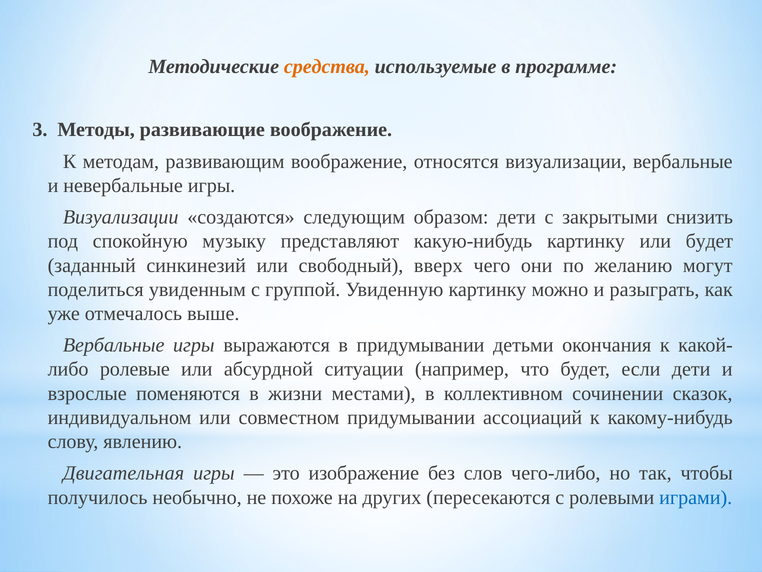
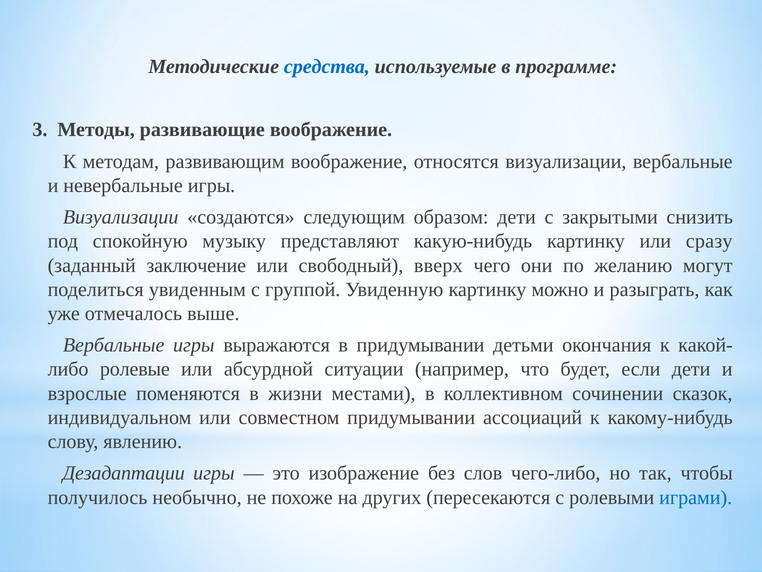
средства colour: orange -> blue
или будет: будет -> сразу
синкинезий: синкинезий -> заключение
Двигательная: Двигательная -> Дезадаптации
